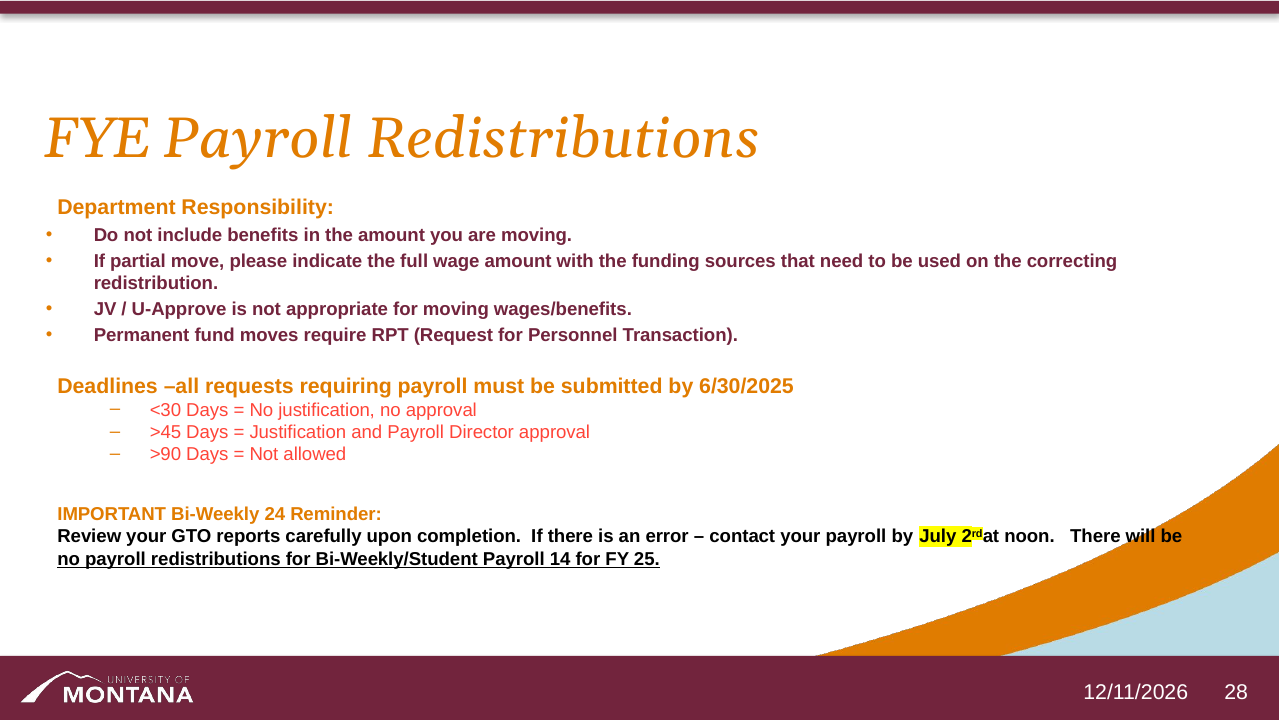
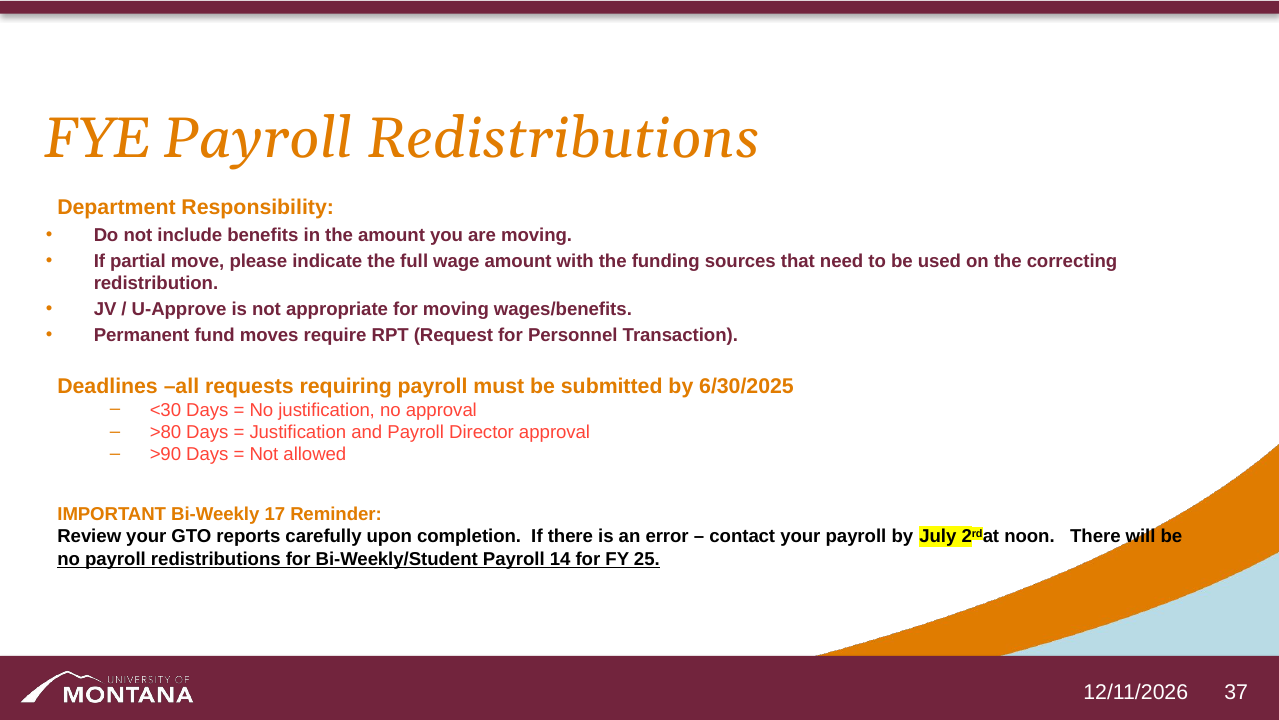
>45: >45 -> >80
24: 24 -> 17
28: 28 -> 37
